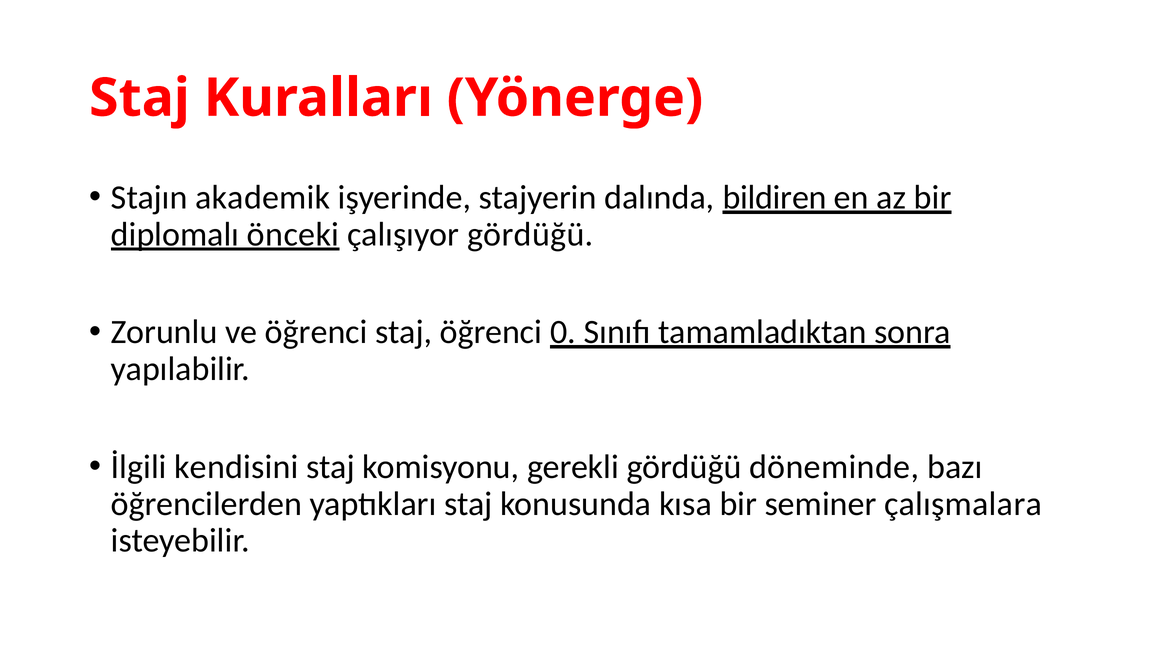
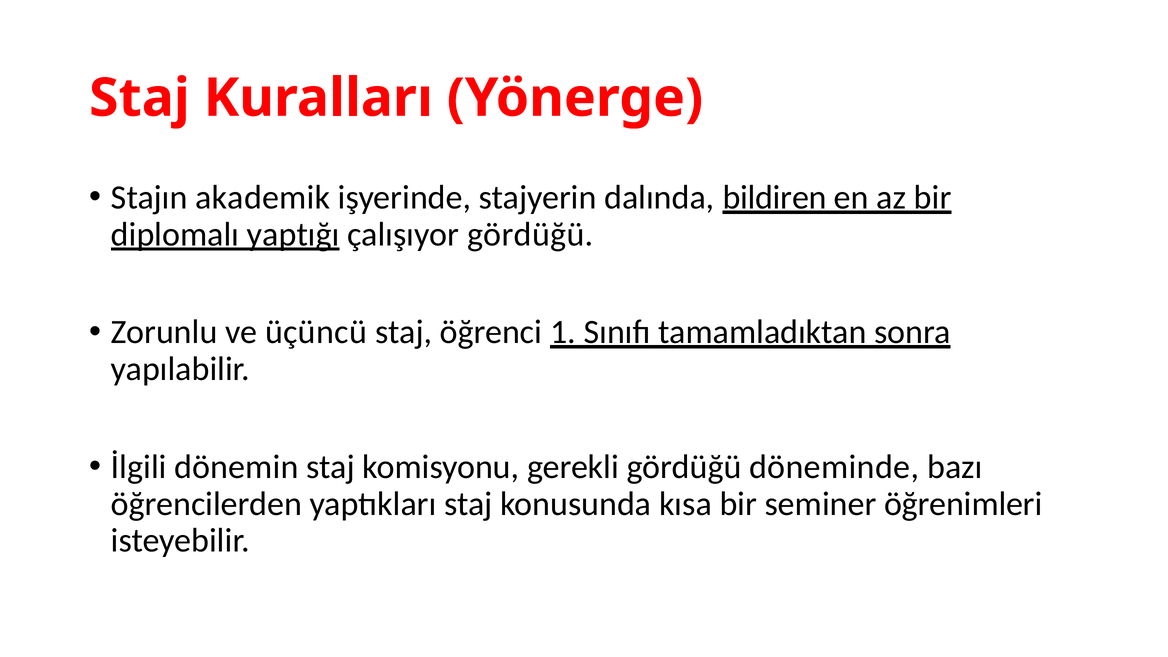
önceki: önceki -> yaptığı
ve öğrenci: öğrenci -> üçüncü
0: 0 -> 1
kendisini: kendisini -> dönemin
çalışmalara: çalışmalara -> öğrenimleri
